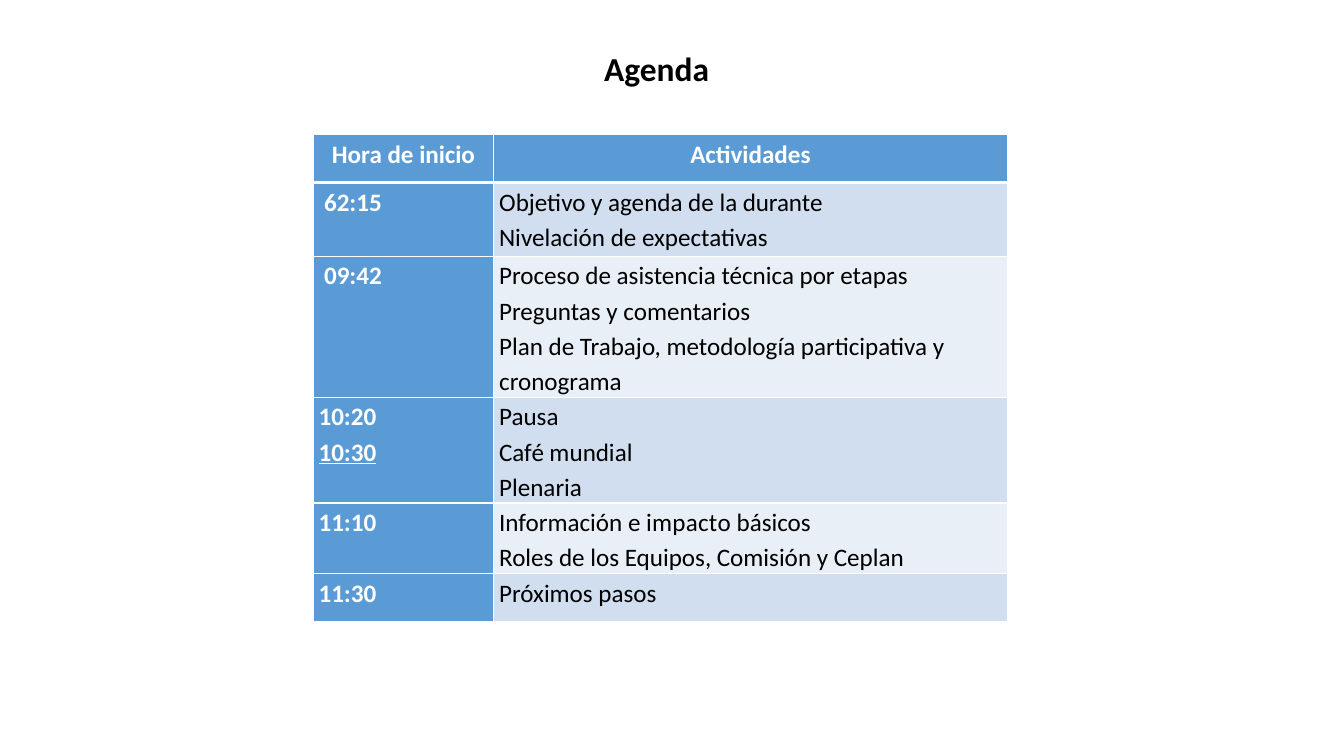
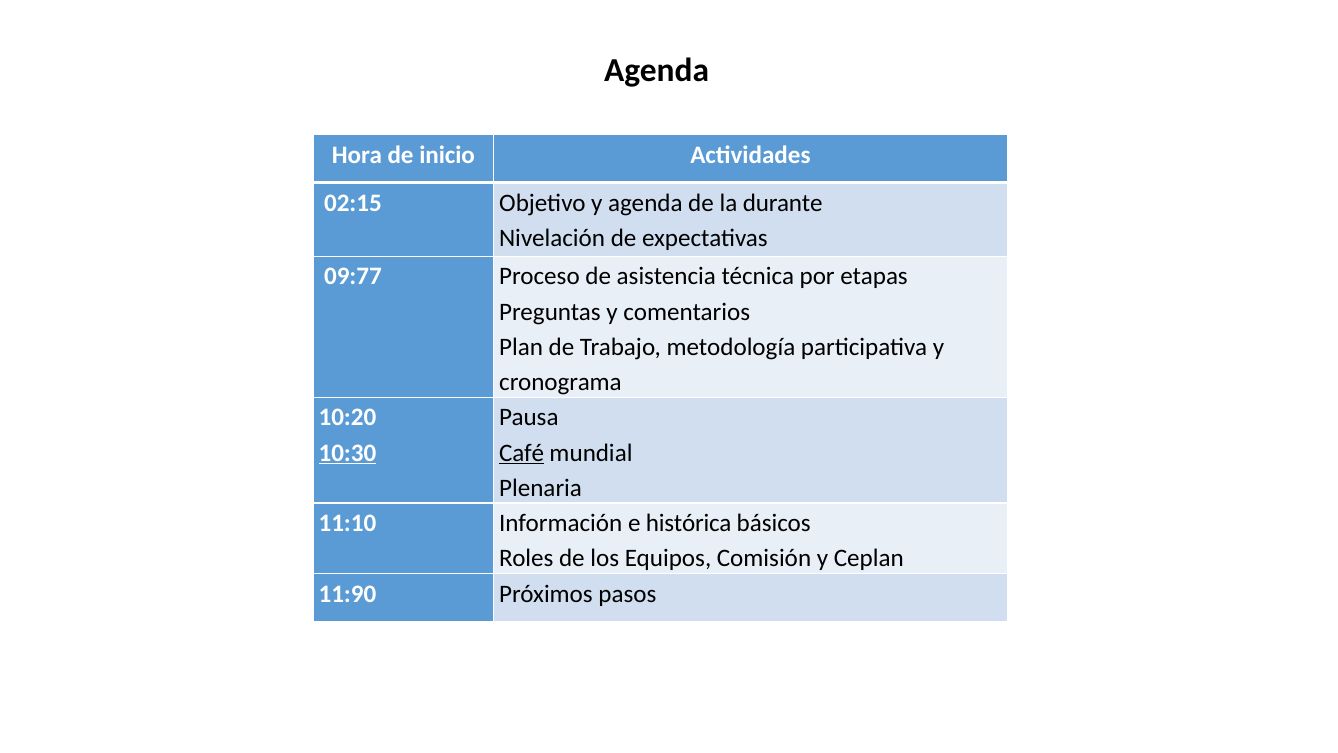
62:15: 62:15 -> 02:15
09:42: 09:42 -> 09:77
Café underline: none -> present
impacto: impacto -> histórica
11:30: 11:30 -> 11:90
